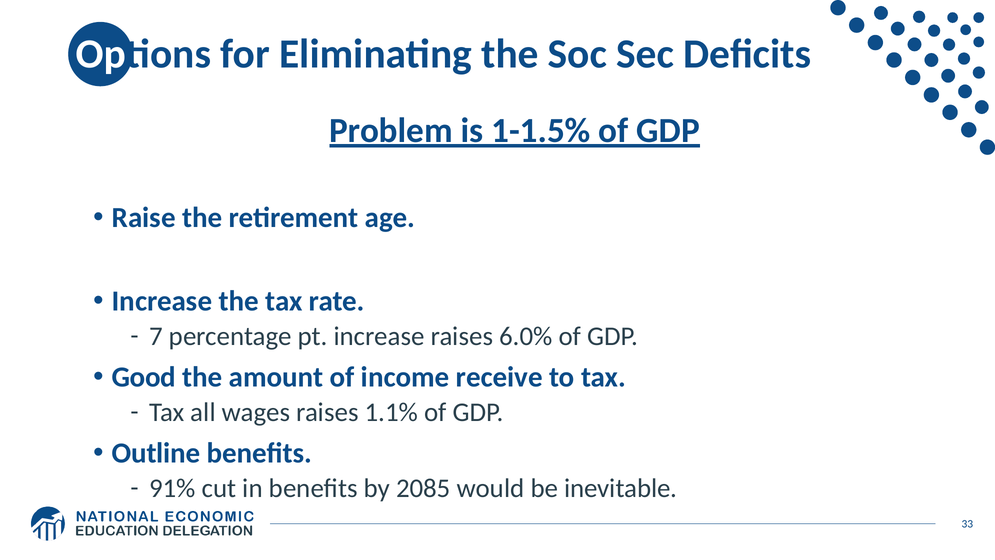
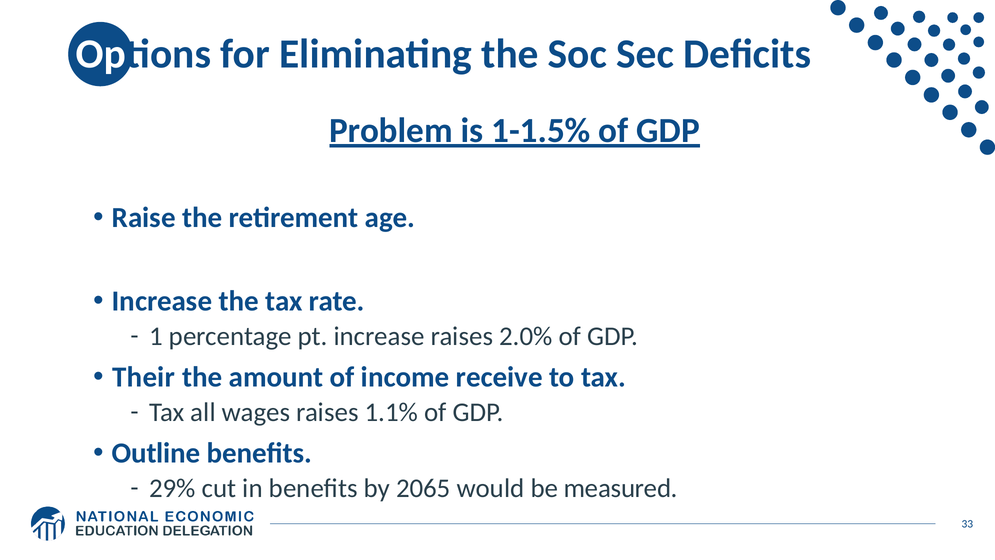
7: 7 -> 1
6.0%: 6.0% -> 2.0%
Good: Good -> Their
91%: 91% -> 29%
2085: 2085 -> 2065
inevitable: inevitable -> measured
